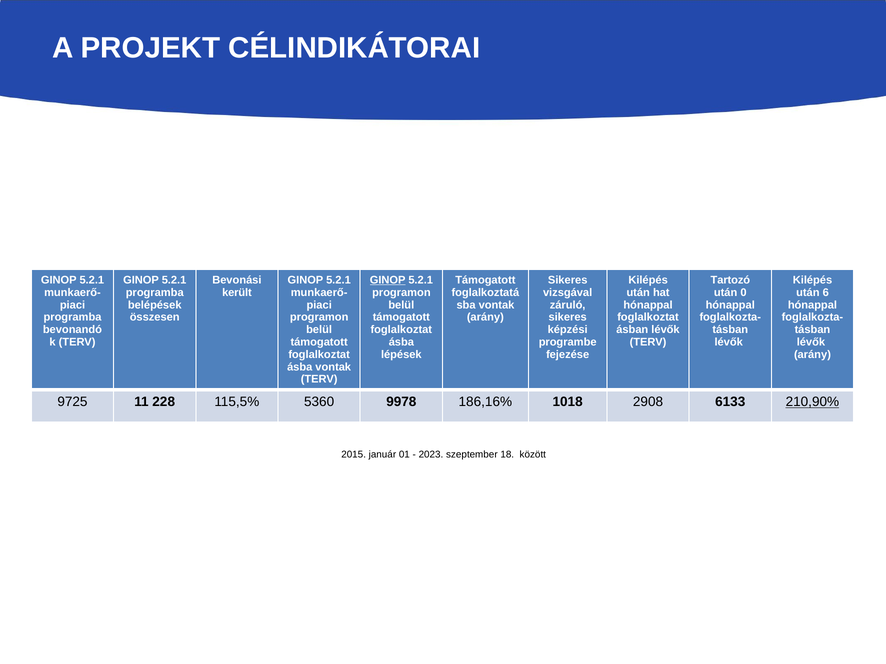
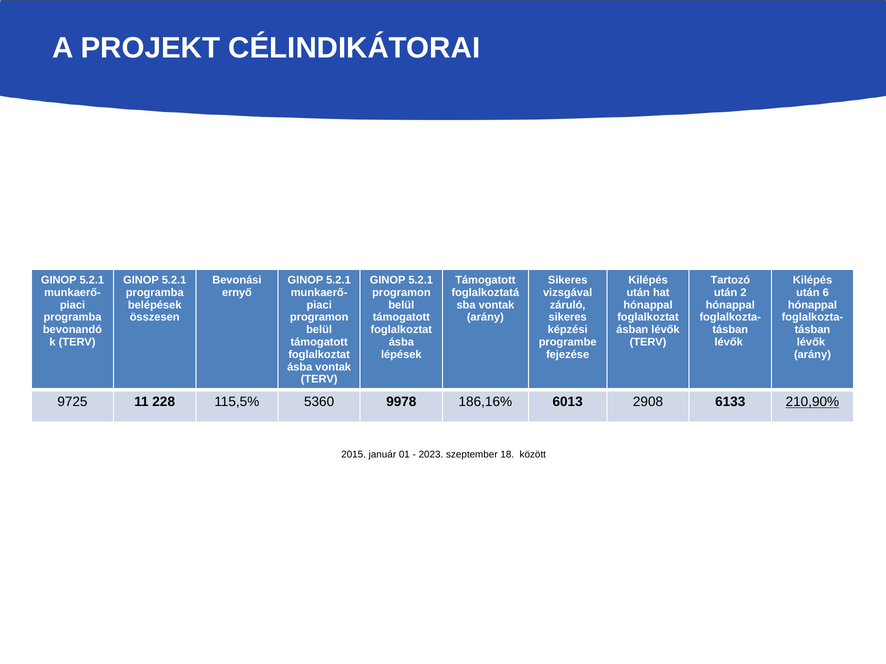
GINOP at (388, 280) underline: present -> none
került: került -> ernyő
0: 0 -> 2
1018: 1018 -> 6013
